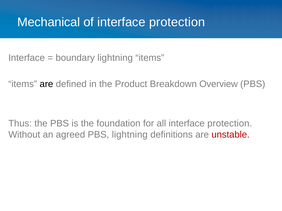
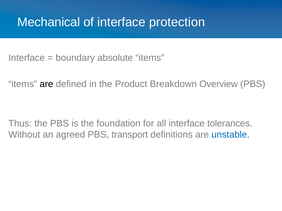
boundary lightning: lightning -> absolute
all interface protection: protection -> tolerances
PBS lightning: lightning -> transport
unstable colour: red -> blue
